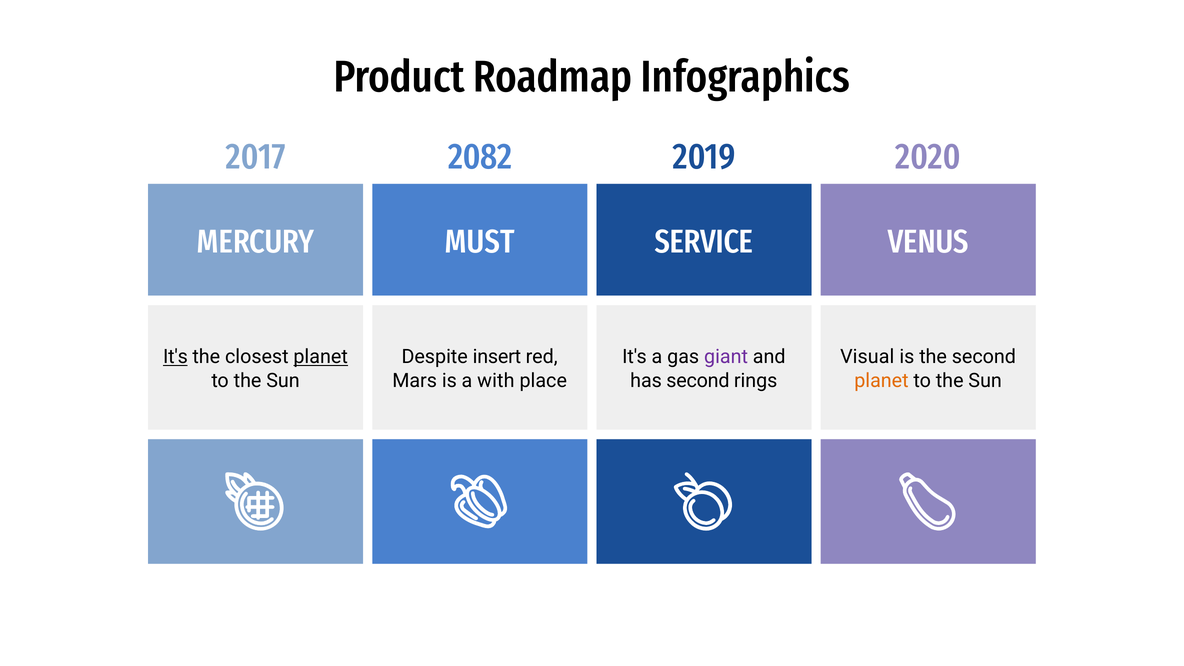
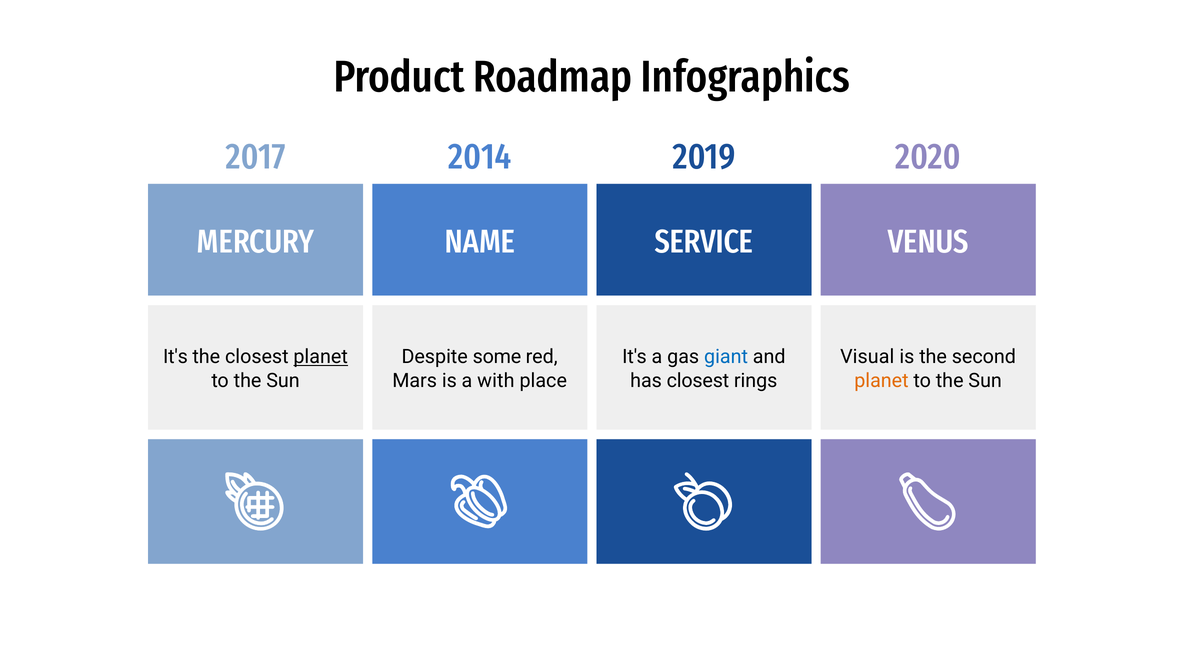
2082: 2082 -> 2014
MUST: MUST -> NAME
It's at (175, 357) underline: present -> none
insert: insert -> some
giant colour: purple -> blue
has second: second -> closest
